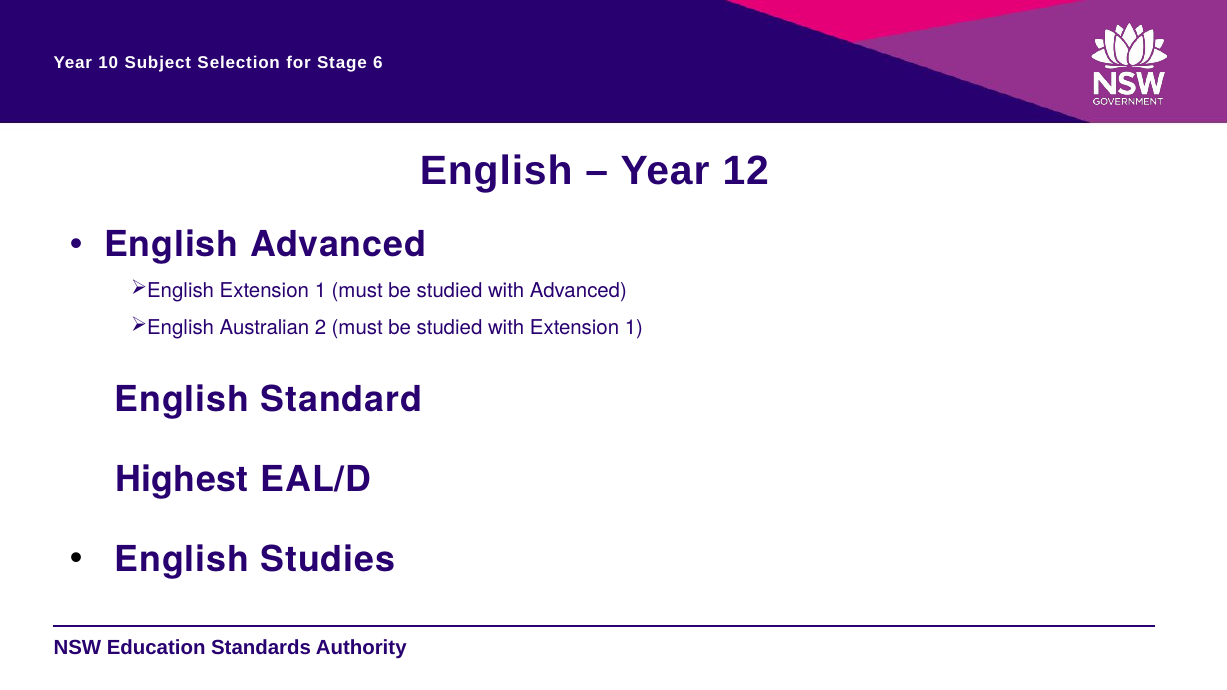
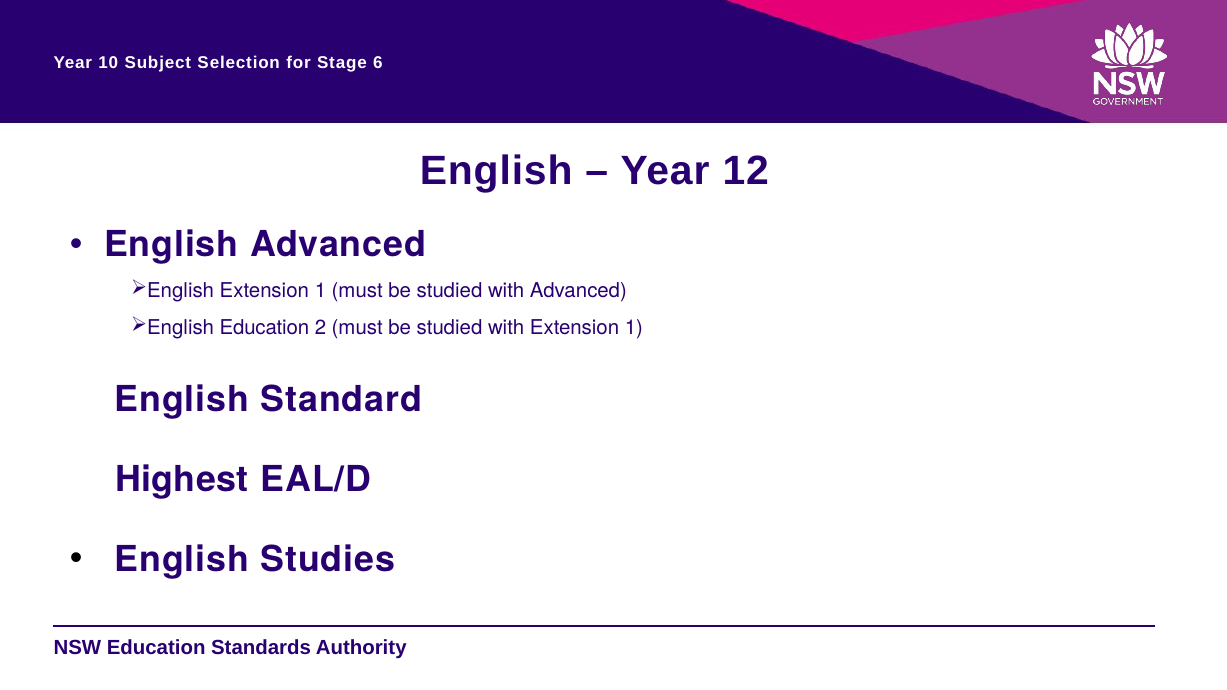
Australian at (264, 328): Australian -> Education
